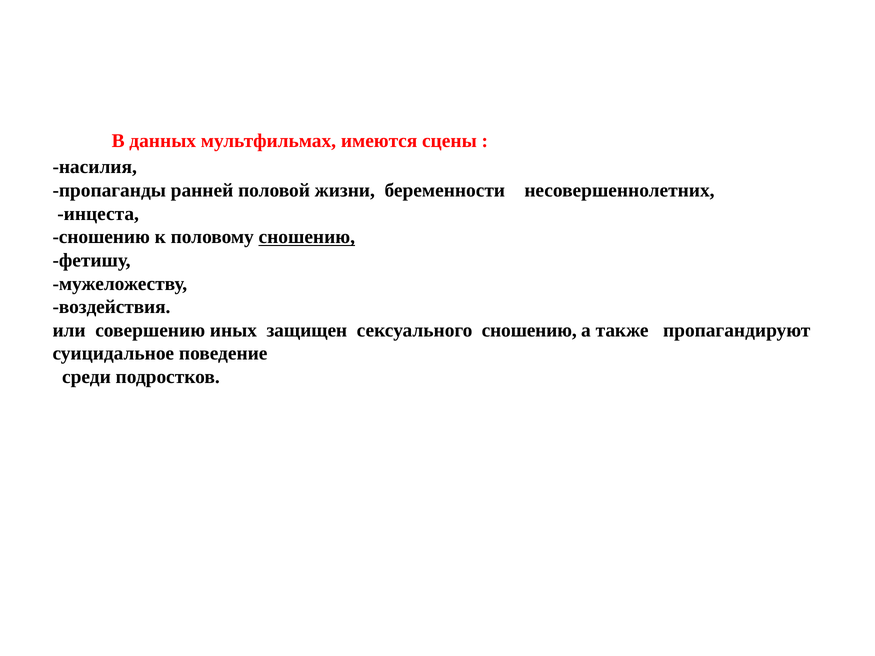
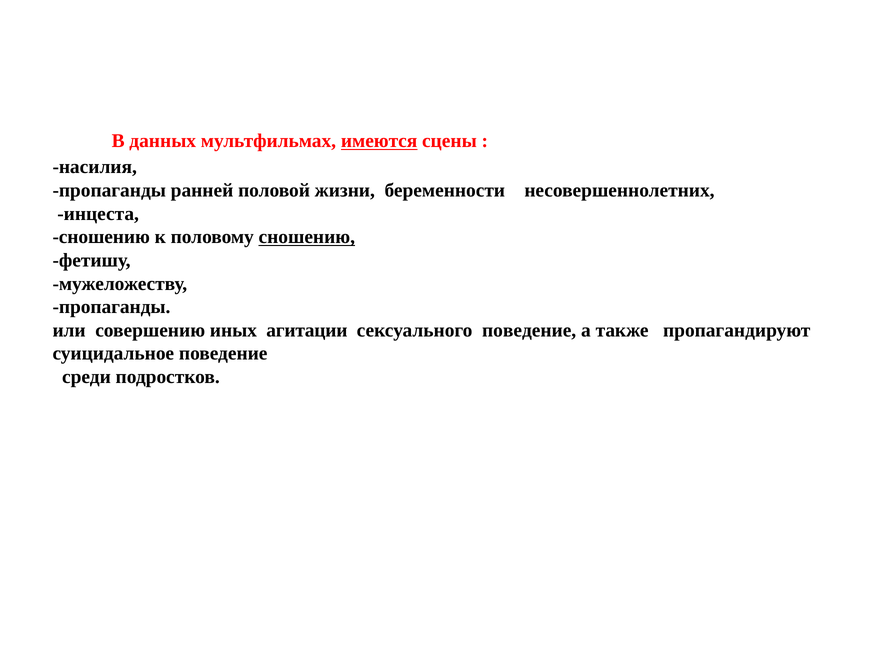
имеются underline: none -> present
воздействия at (111, 307): воздействия -> пропаганды
защищен: защищен -> агитации
сексуального сношению: сношению -> поведение
